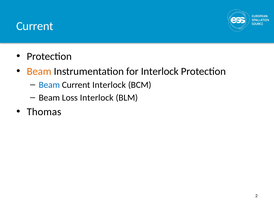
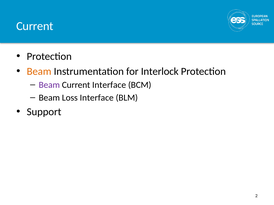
Beam at (49, 85) colour: blue -> purple
Current Interlock: Interlock -> Interface
Loss Interlock: Interlock -> Interface
Thomas: Thomas -> Support
